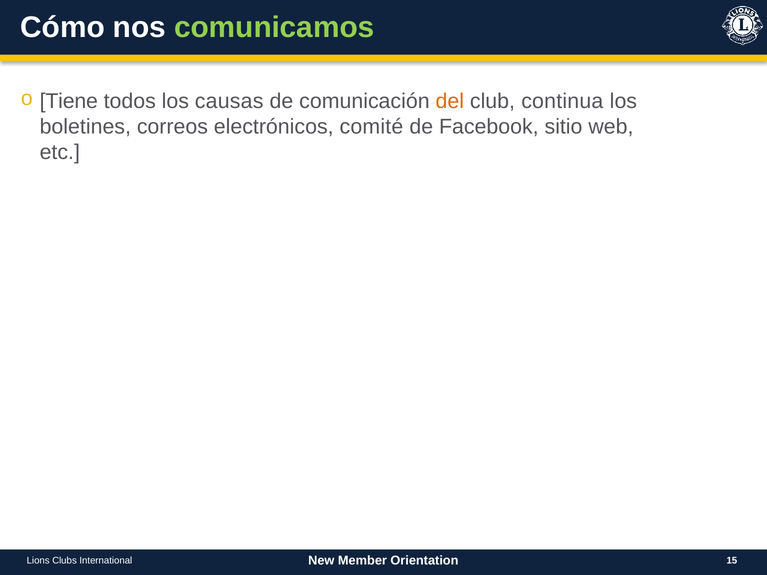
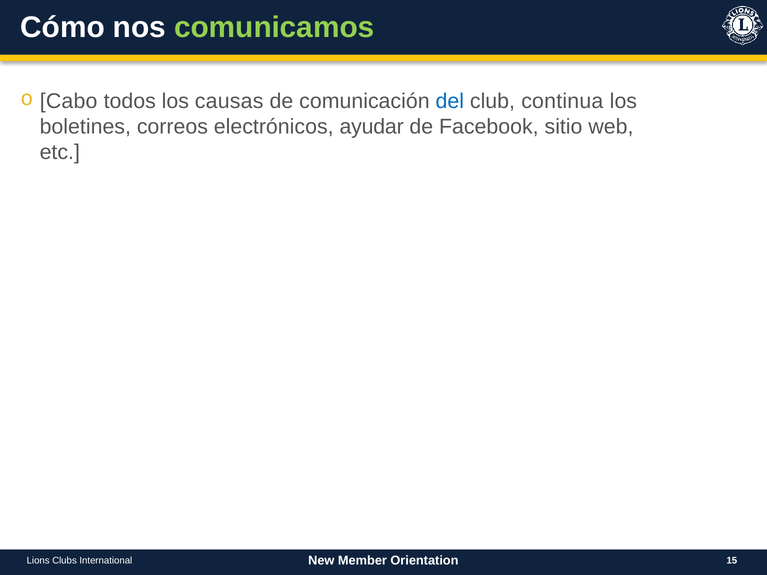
Tiene: Tiene -> Cabo
del colour: orange -> blue
comité: comité -> ayudar
